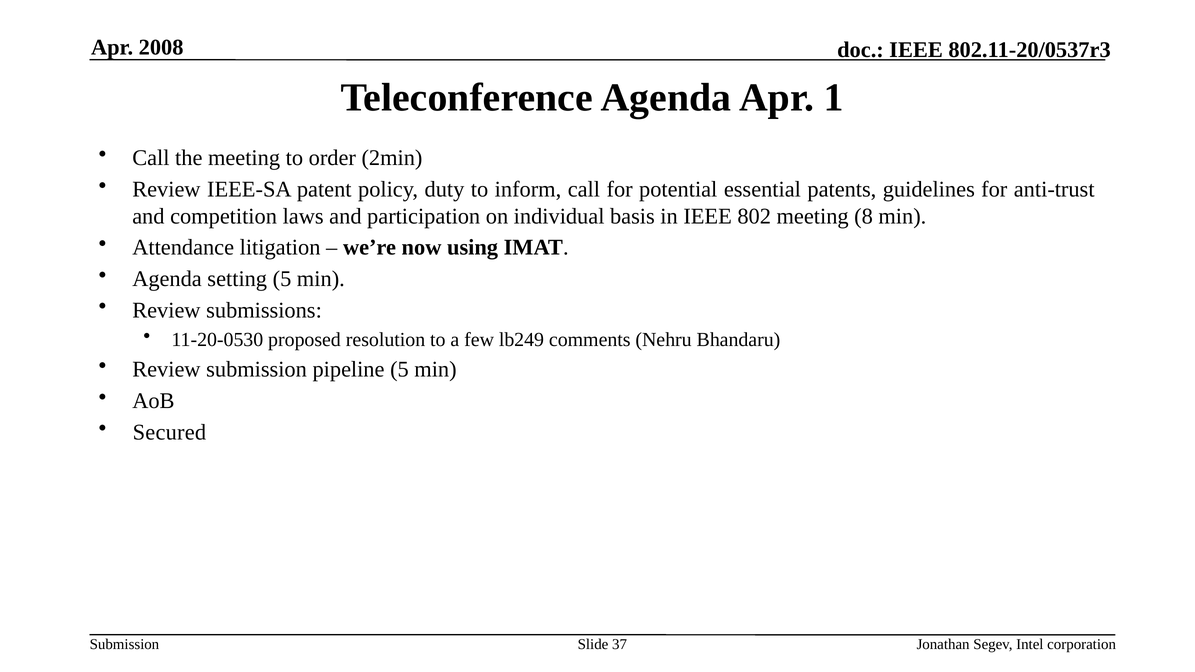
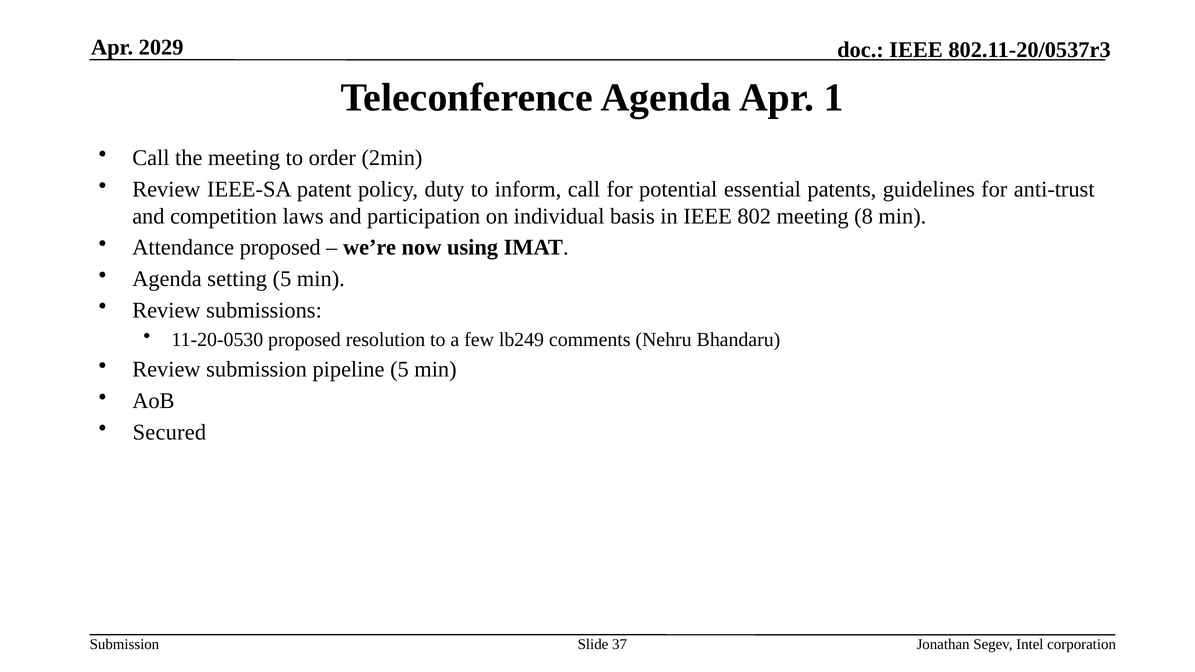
2008: 2008 -> 2029
Attendance litigation: litigation -> proposed
